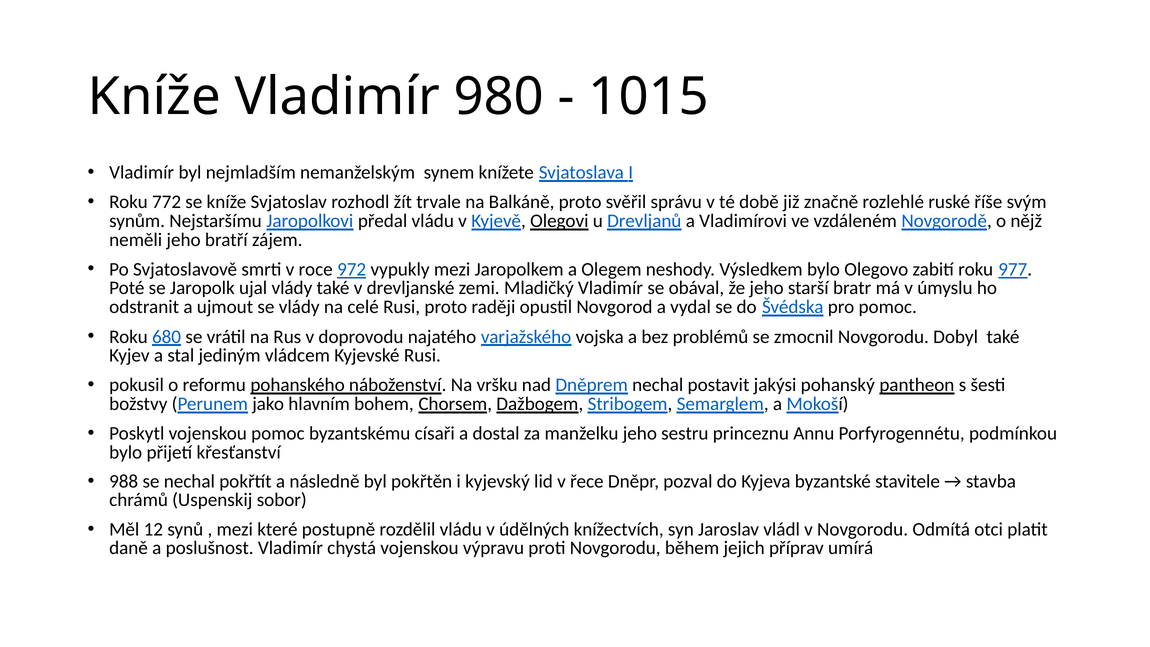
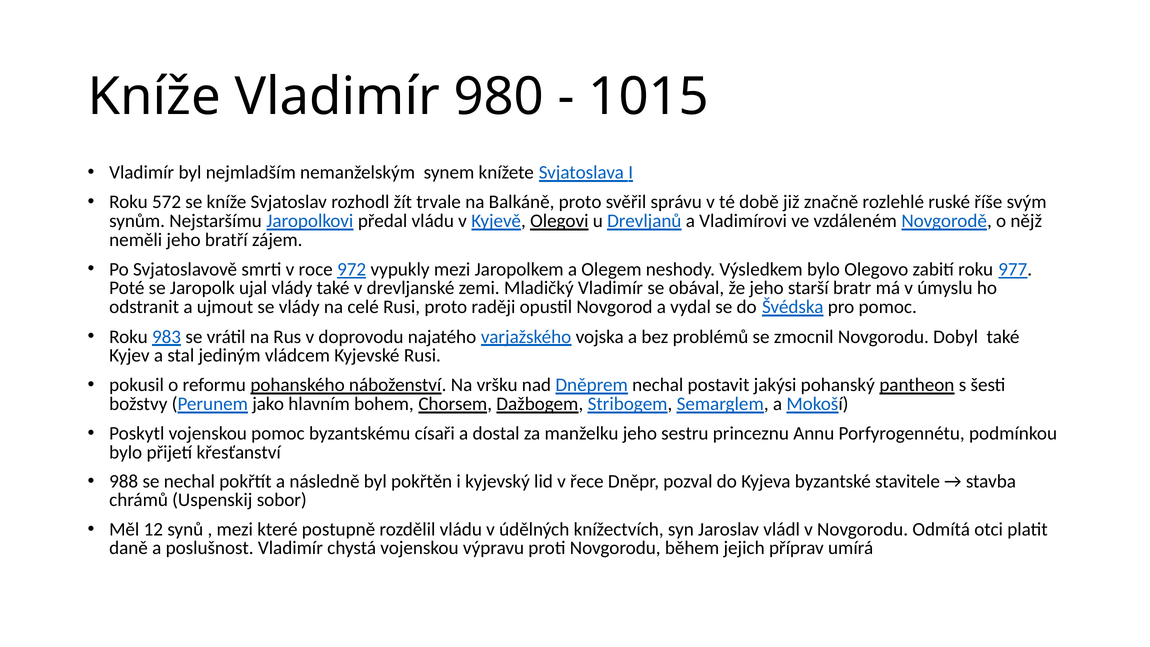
772: 772 -> 572
680: 680 -> 983
